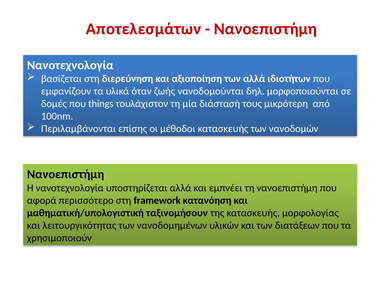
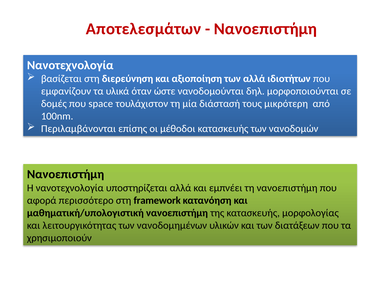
ζωής: ζωής -> ώστε
things: things -> space
μαθηματική/υπολογιστική ταξινομήσουν: ταξινομήσουν -> νανοεπιστήμη
